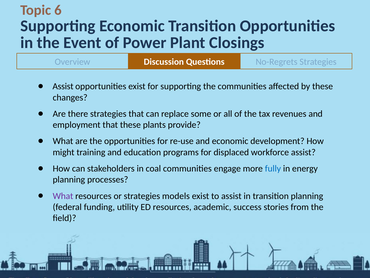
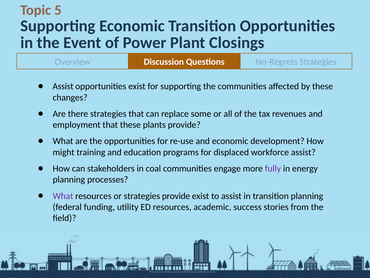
6: 6 -> 5
fully colour: blue -> purple
strategies models: models -> provide
